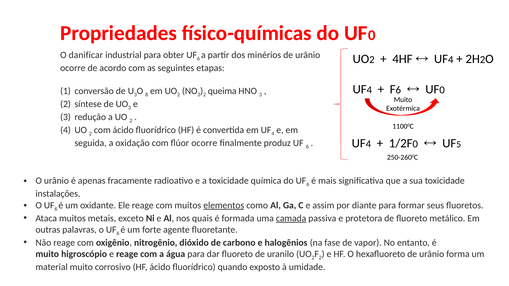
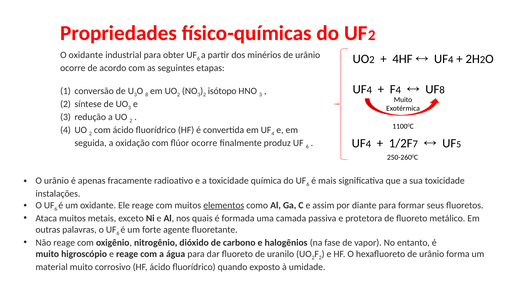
do UF 0: 0 -> 2
O danificar: danificar -> oxidante
6 at (398, 90): 6 -> 4
0 at (442, 90): 0 -> 8
queima: queima -> isótopo
0 at (415, 144): 0 -> 7
camada underline: present -> none
